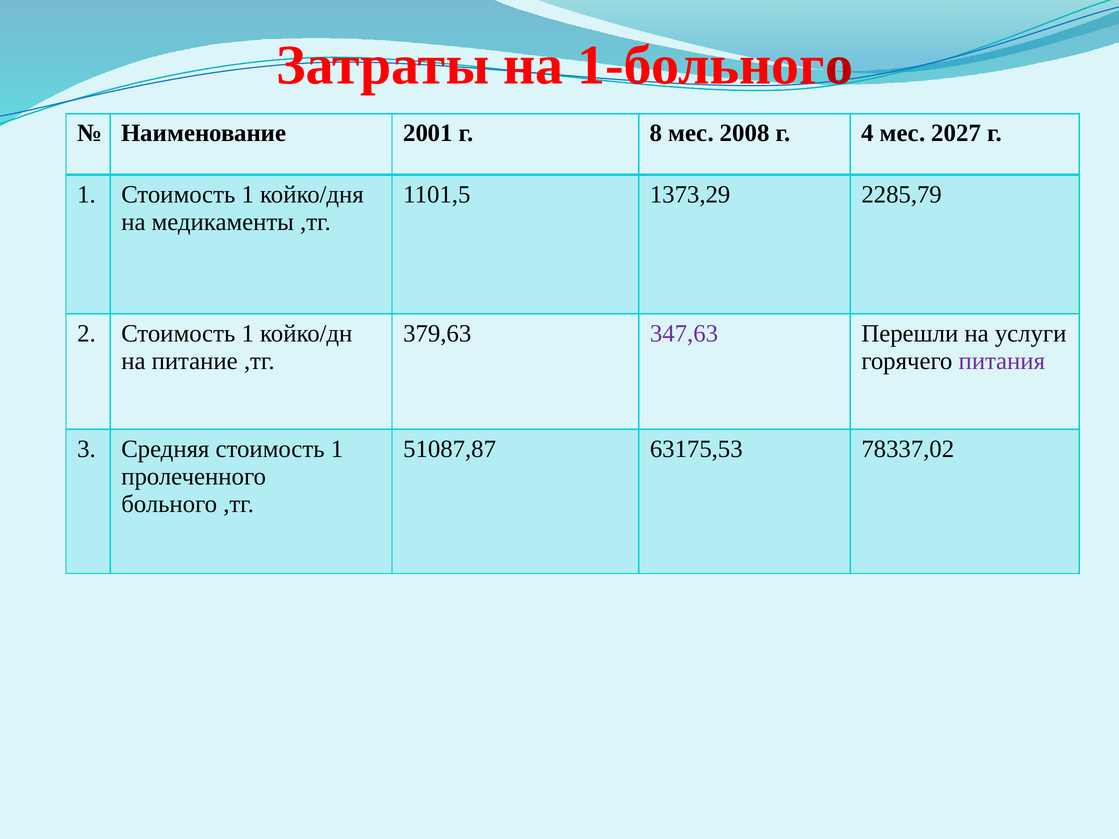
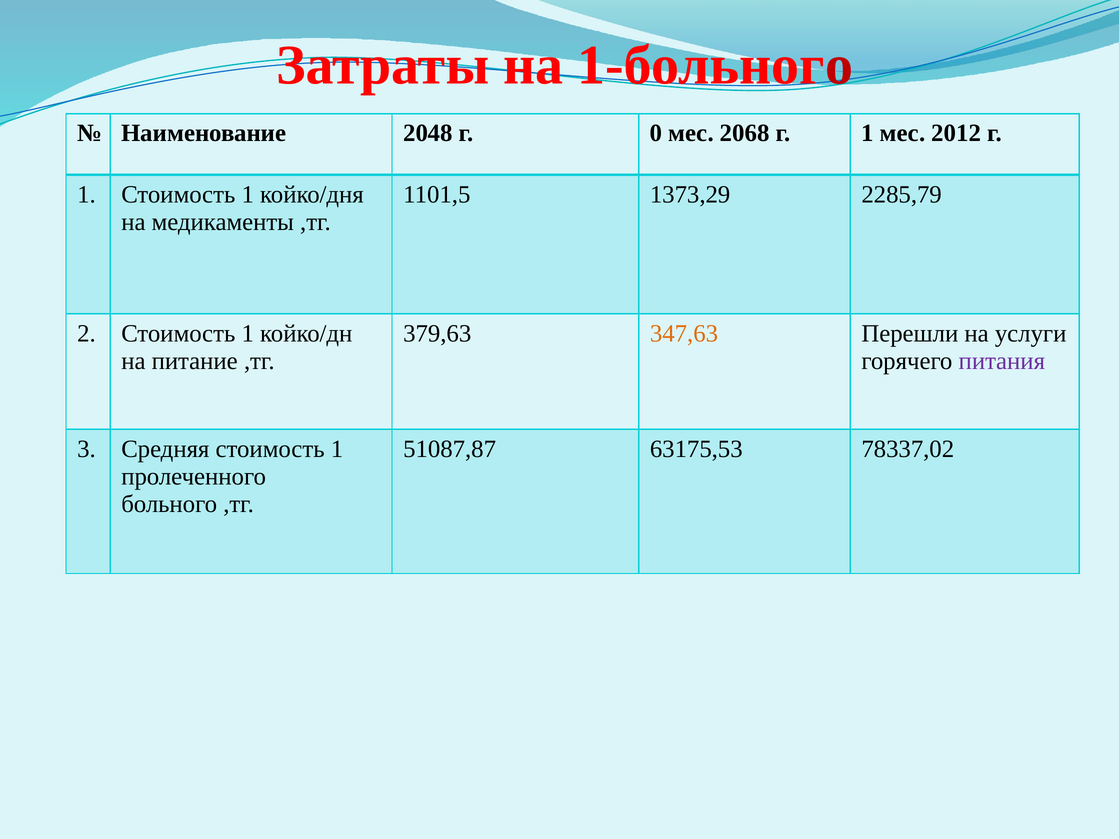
2001: 2001 -> 2048
8: 8 -> 0
2008: 2008 -> 2068
4 at (868, 133): 4 -> 1
2027: 2027 -> 2012
347,63 colour: purple -> orange
